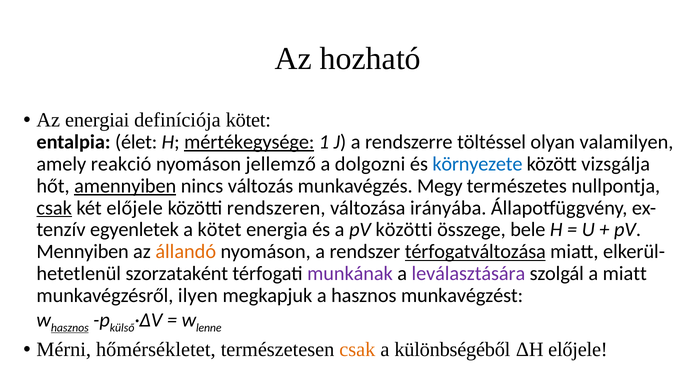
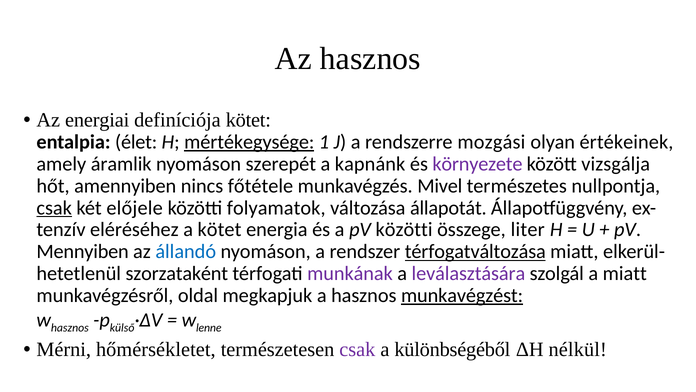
Az hozható: hozható -> hasznos
töltéssel: töltéssel -> mozgási
valamilyen: valamilyen -> értékeinek
reakció: reakció -> áramlik
jellemző: jellemző -> szerepét
dolgozni: dolgozni -> kapnánk
környezete colour: blue -> purple
amennyiben underline: present -> none
változás: változás -> főtétele
Megy: Megy -> Mivel
rendszeren: rendszeren -> folyamatok
irányába: irányába -> állapotát
egyenletek: egyenletek -> eléréséhez
bele: bele -> liter
állandó colour: orange -> blue
ilyen: ilyen -> oldal
munkavégzést underline: none -> present
hasznos at (70, 327) underline: present -> none
csak at (357, 349) colour: orange -> purple
ΔH előjele: előjele -> nélkül
